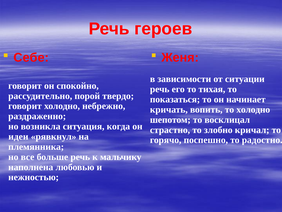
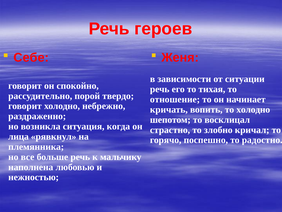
показаться: показаться -> отношение
идеи: идеи -> лица
